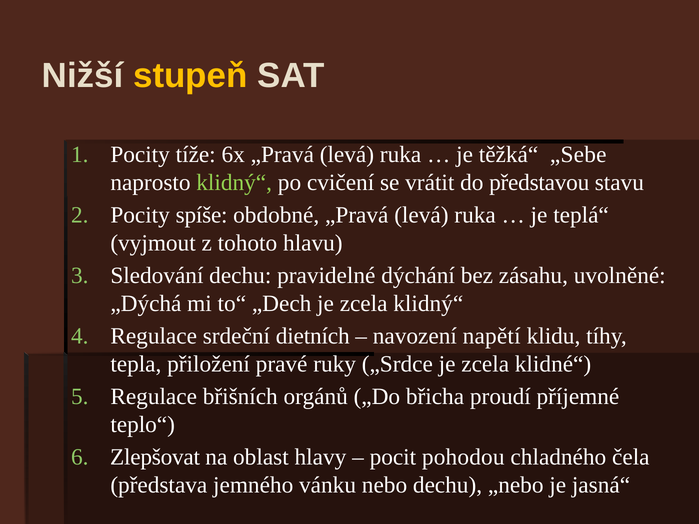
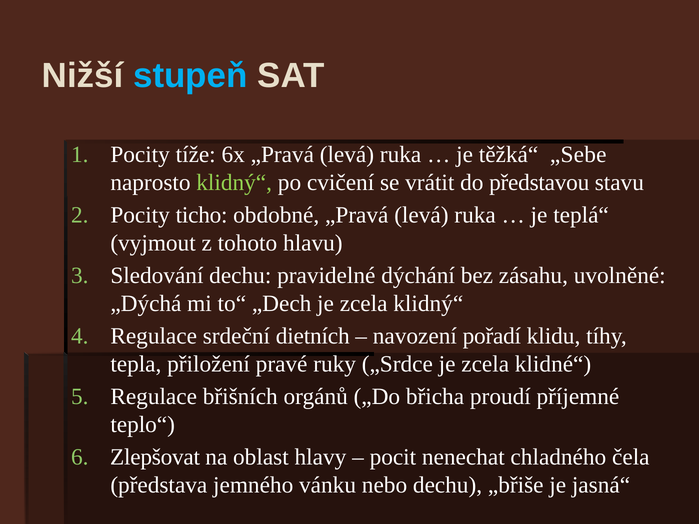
stupeň colour: yellow -> light blue
spíše: spíše -> ticho
napětí: napětí -> pořadí
pohodou: pohodou -> nenechat
„nebo: „nebo -> „břiše
